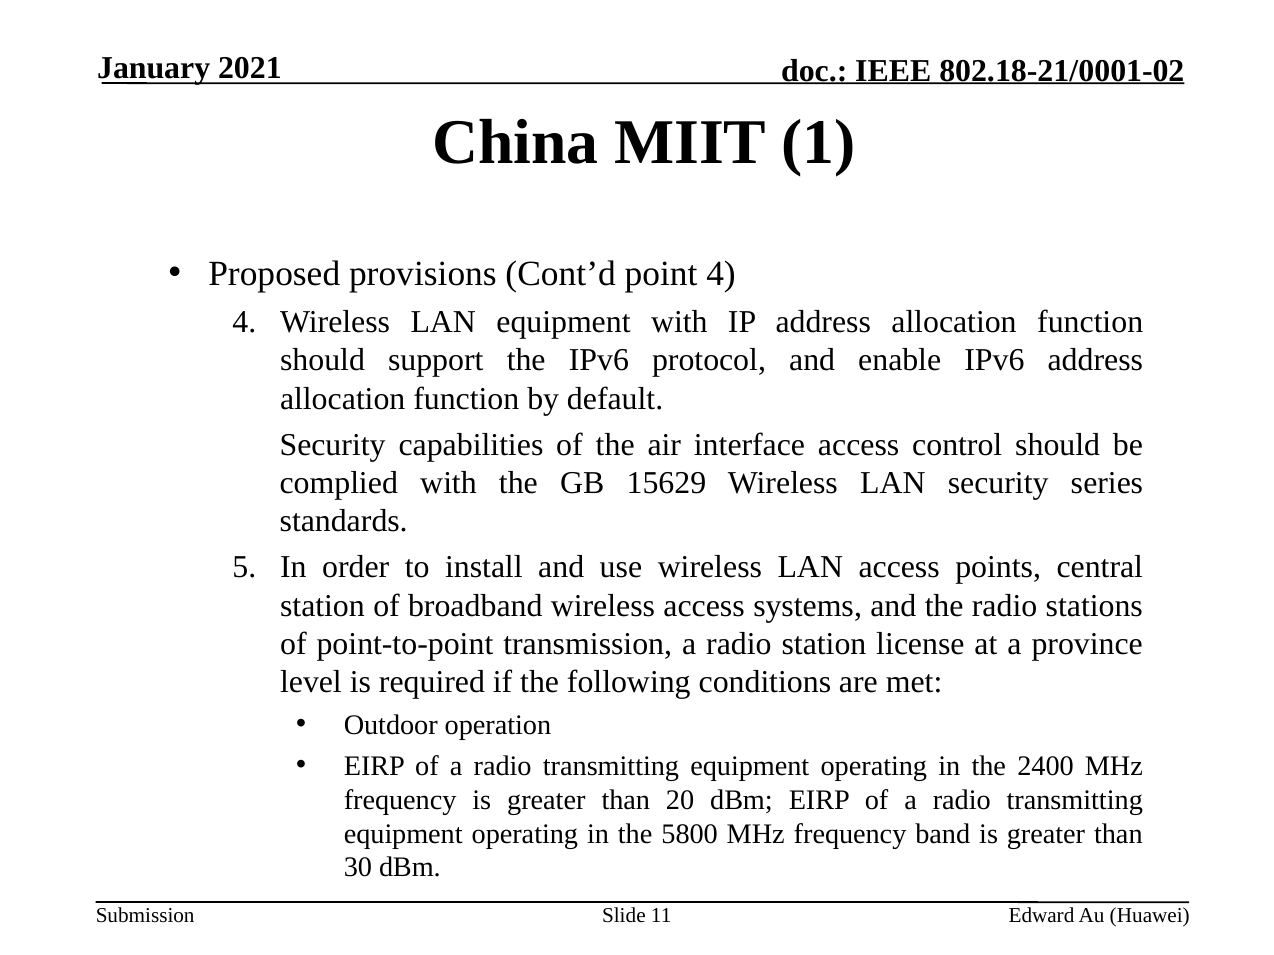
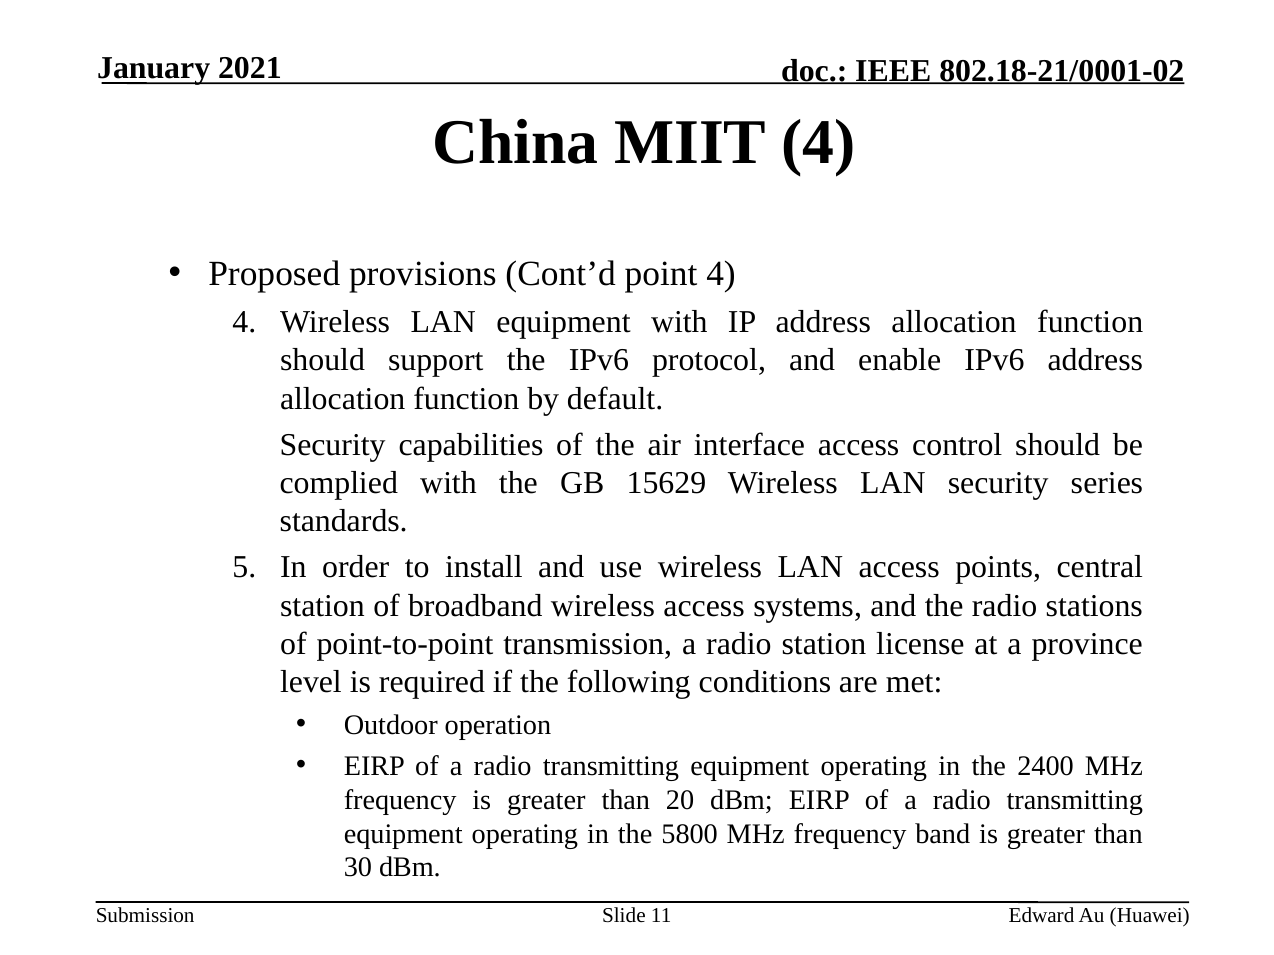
MIIT 1: 1 -> 4
